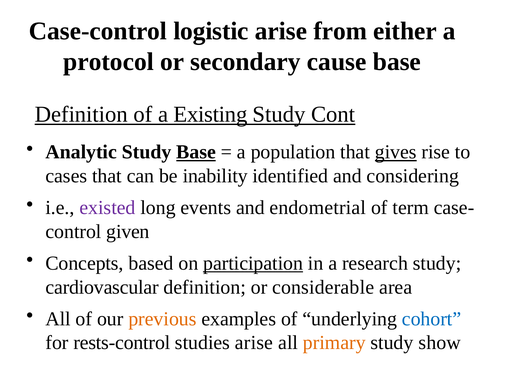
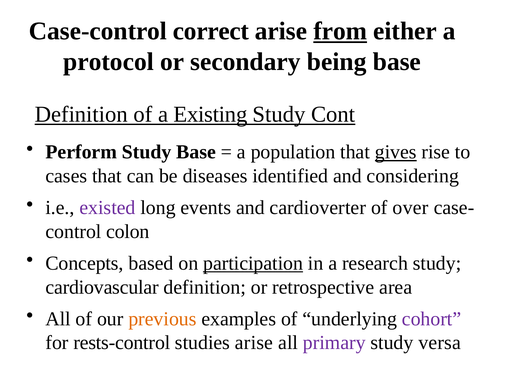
logistic: logistic -> correct
from underline: none -> present
cause: cause -> being
Analytic: Analytic -> Perform
Base at (196, 152) underline: present -> none
inability: inability -> diseases
endometrial: endometrial -> cardioverter
term: term -> over
given: given -> colon
considerable: considerable -> retrospective
cohort colour: blue -> purple
primary colour: orange -> purple
show: show -> versa
